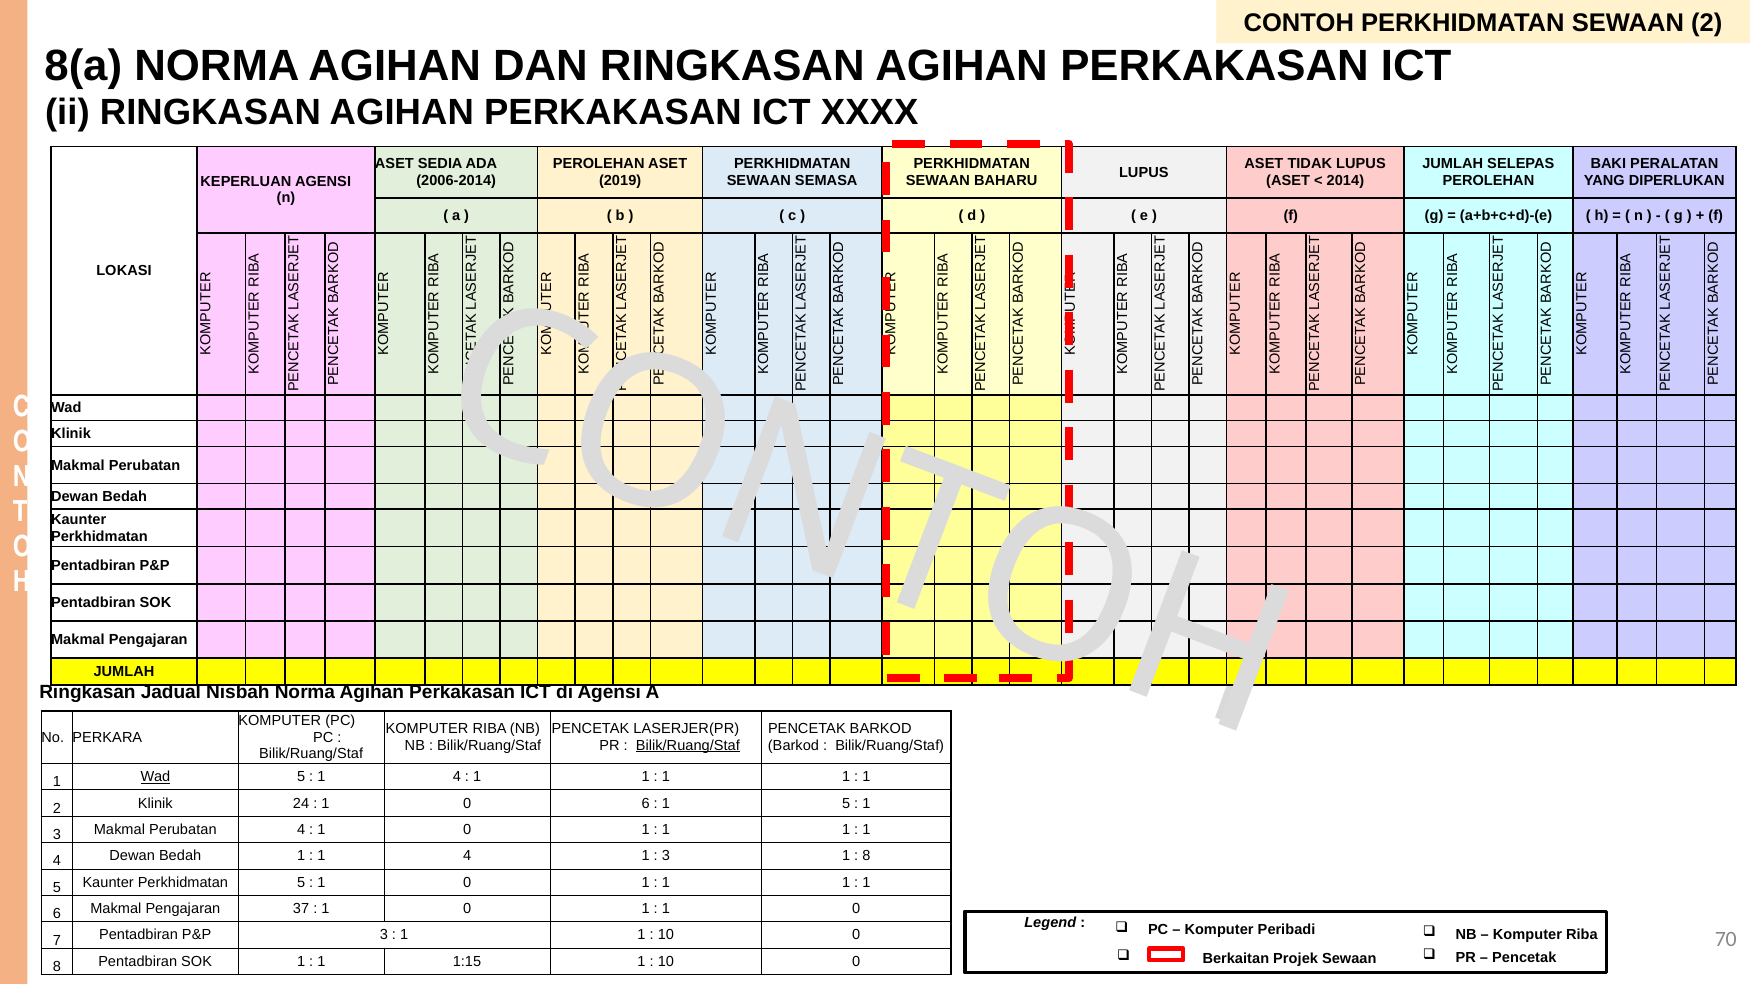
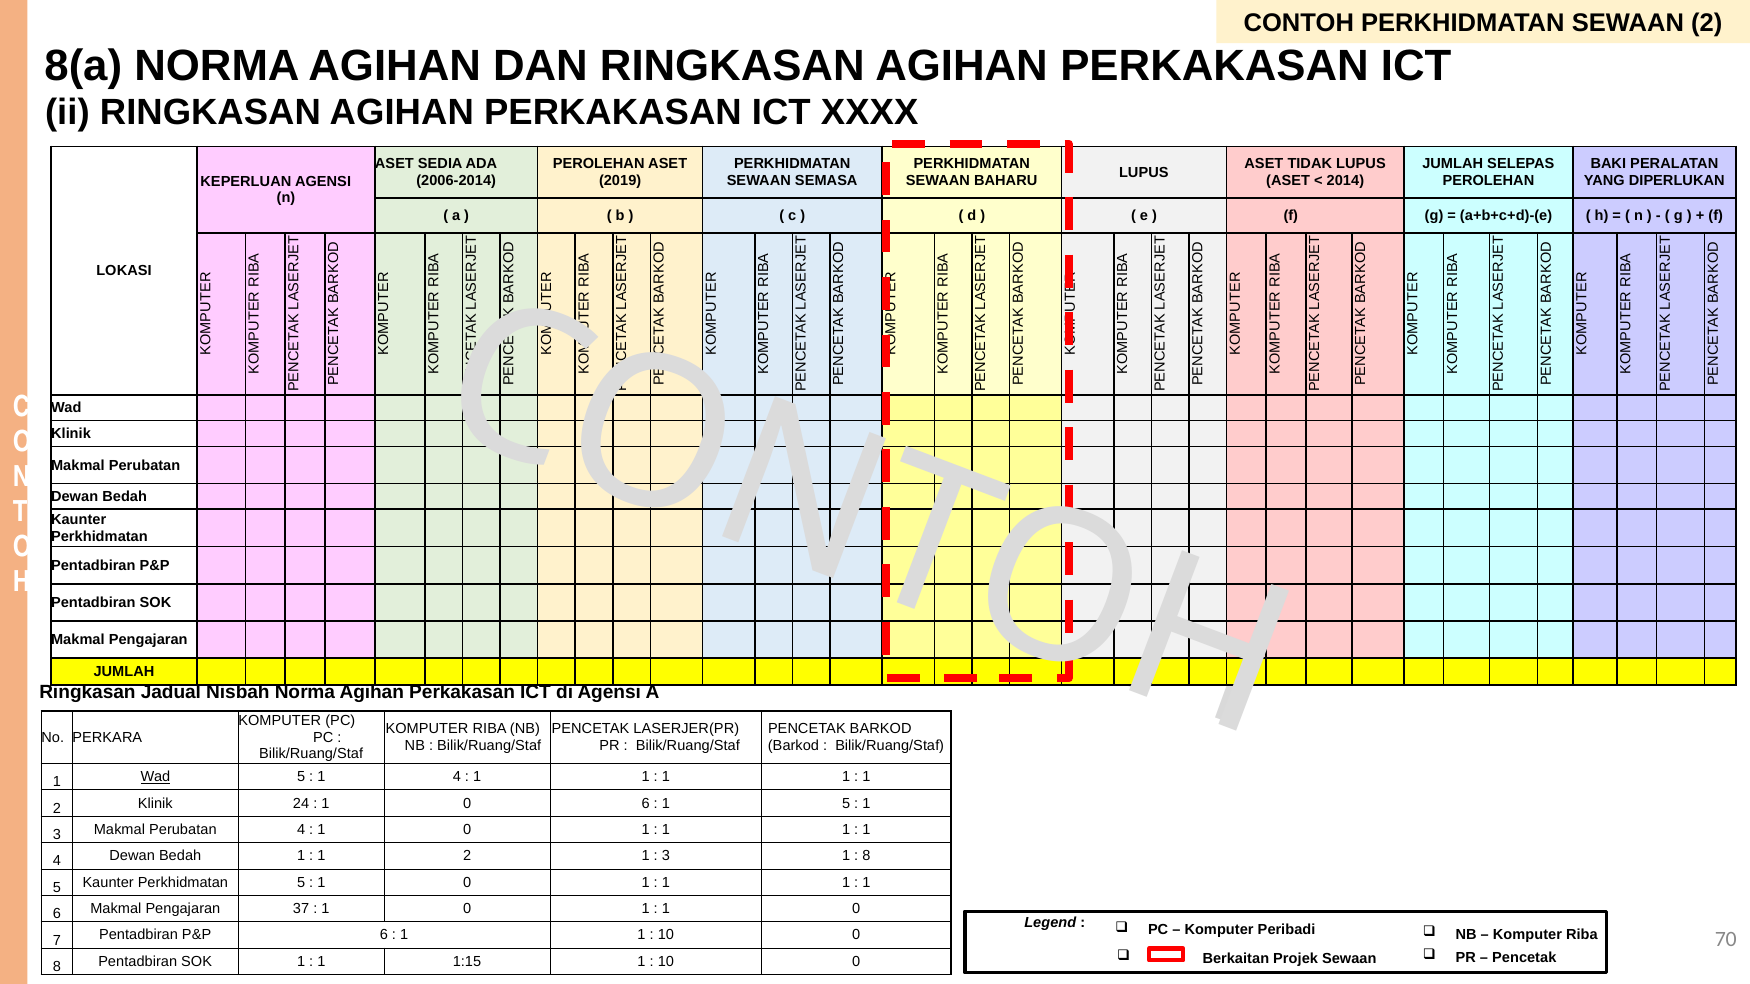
Bilik/Ruang/Staf at (688, 746) underline: present -> none
4 at (467, 856): 4 -> 2
P&P 3: 3 -> 6
